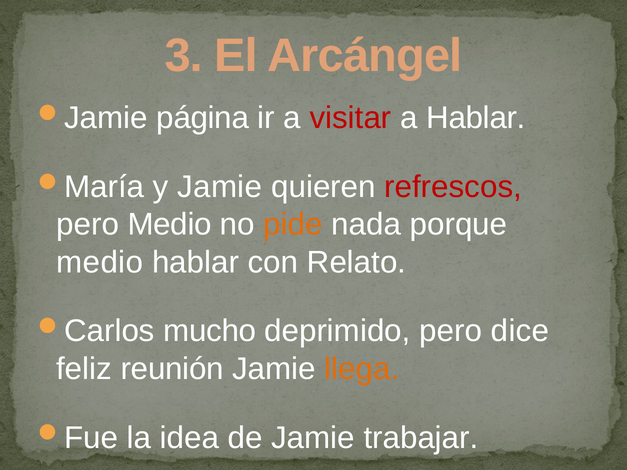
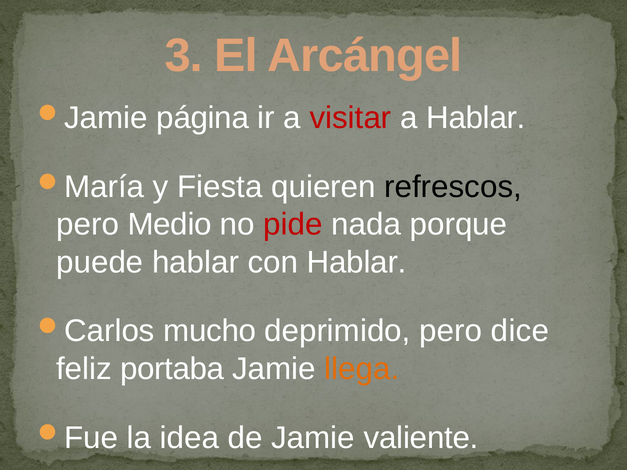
y Jamie: Jamie -> Fiesta
refrescos colour: red -> black
pide colour: orange -> red
medio at (100, 262): medio -> puede
con Relato: Relato -> Hablar
reunión: reunión -> portaba
trabajar: trabajar -> valiente
